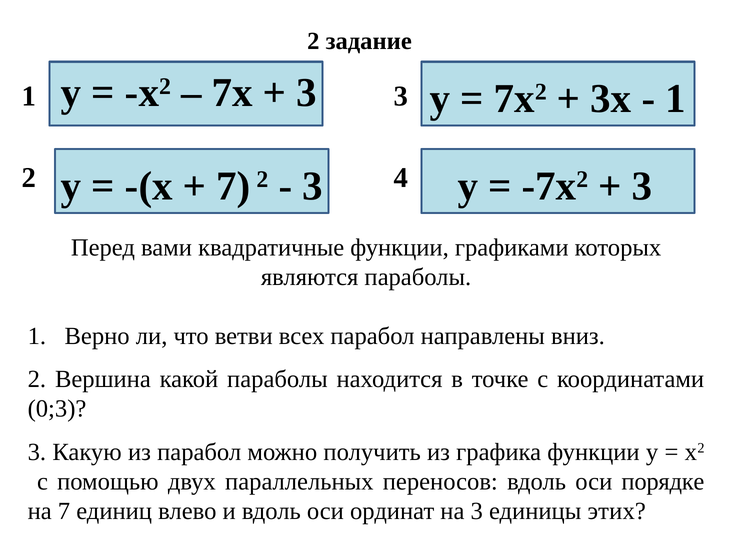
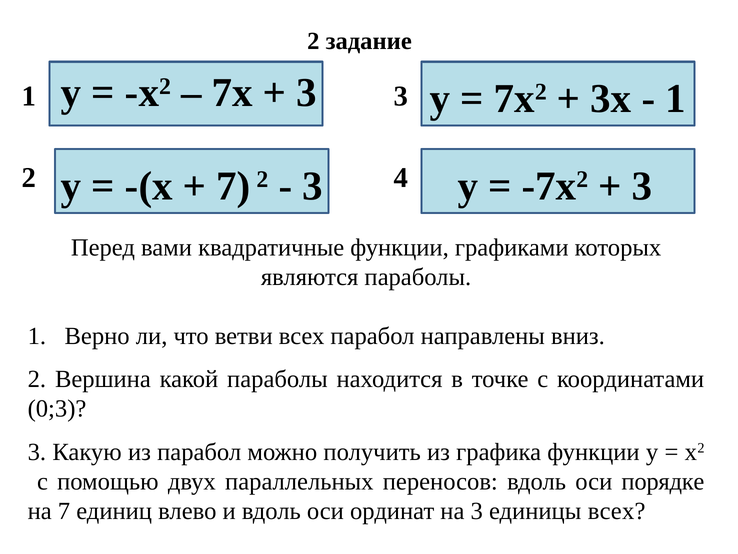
единицы этих: этих -> всех
